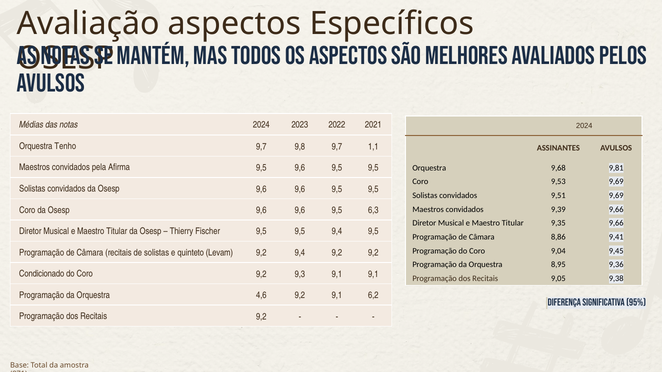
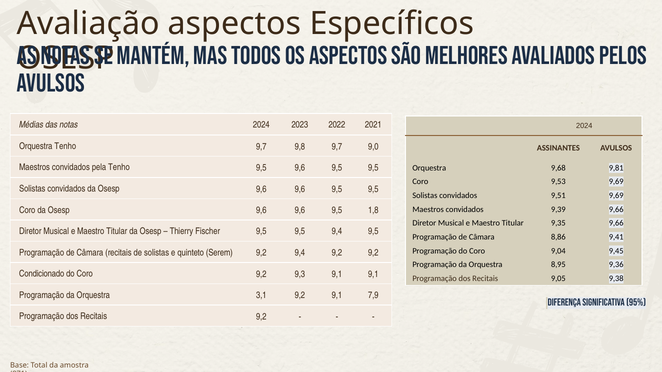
1,1: 1,1 -> 9,0
pela Afirma: Afirma -> Tenho
6,3: 6,3 -> 1,8
Levam: Levam -> Serem
4,6: 4,6 -> 3,1
6,2: 6,2 -> 7,9
